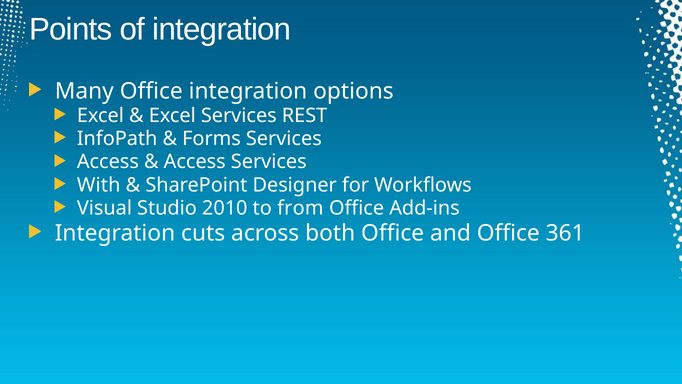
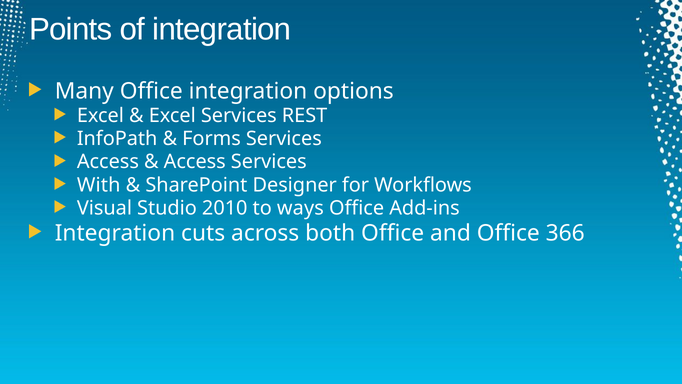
from: from -> ways
361: 361 -> 366
